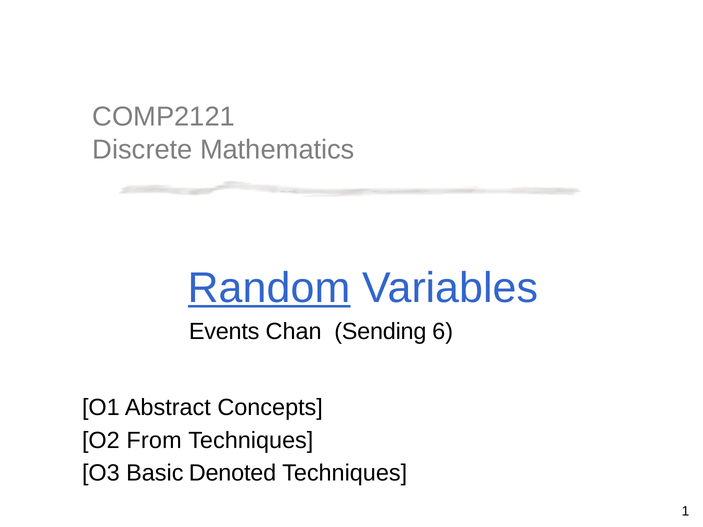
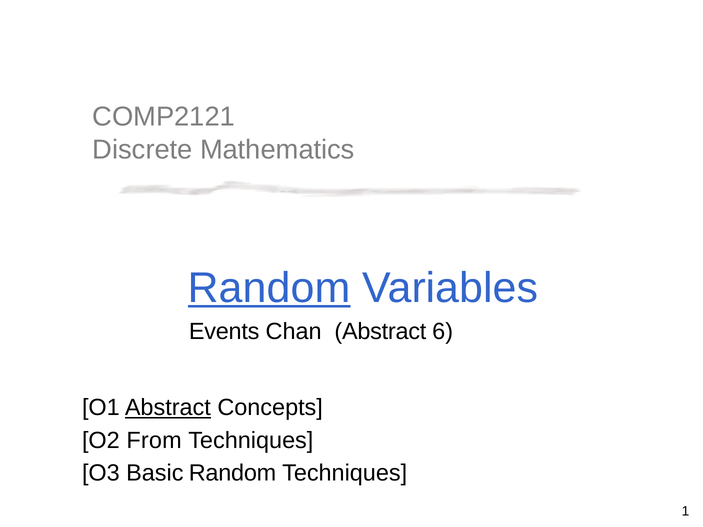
Chan Sending: Sending -> Abstract
Abstract at (168, 408) underline: none -> present
Basic Denoted: Denoted -> Random
